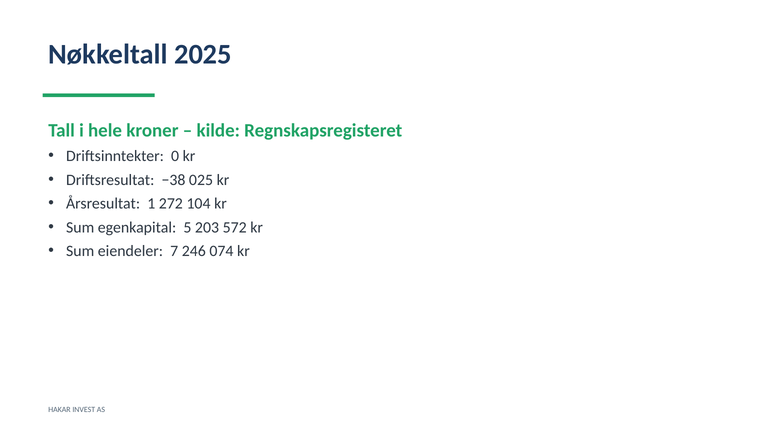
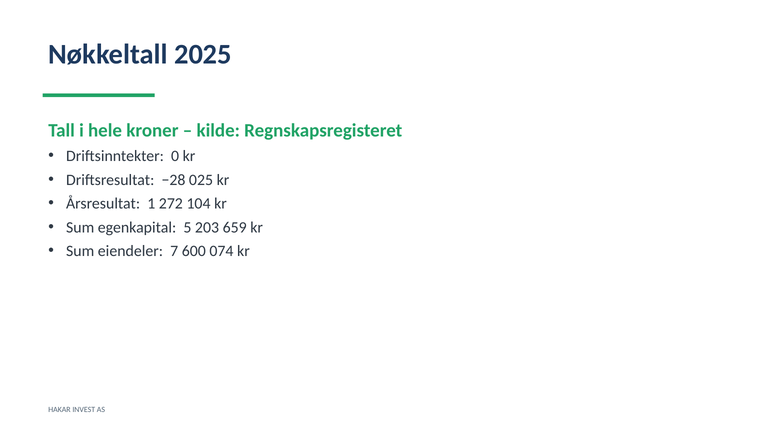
−38: −38 -> −28
572: 572 -> 659
246: 246 -> 600
